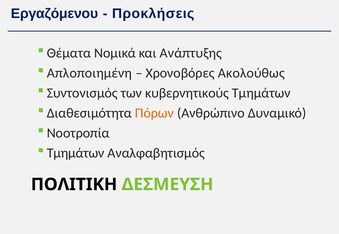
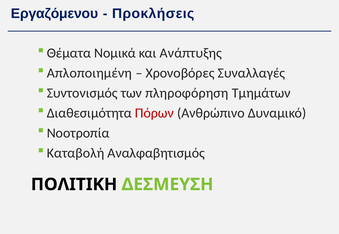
Ακολούθως: Ακολούθως -> Συναλλαγές
κυβερνητικούς: κυβερνητικούς -> πληροφόρηση
Πόρων colour: orange -> red
Τμημάτων at (76, 153): Τμημάτων -> Καταβολή
